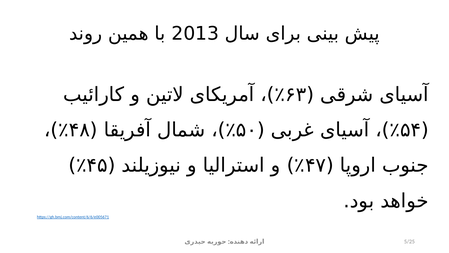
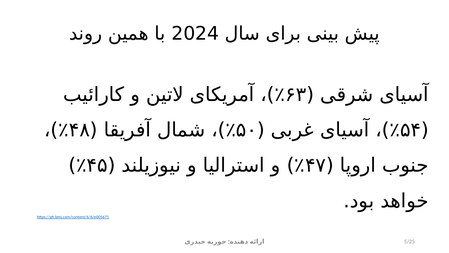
2013: 2013 -> 2024
